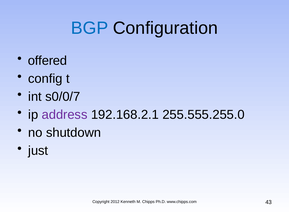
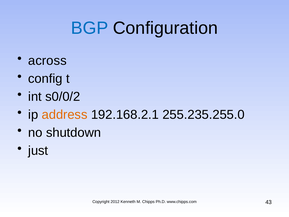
offered: offered -> across
s0/0/7: s0/0/7 -> s0/0/2
address colour: purple -> orange
255.555.255.0: 255.555.255.0 -> 255.235.255.0
